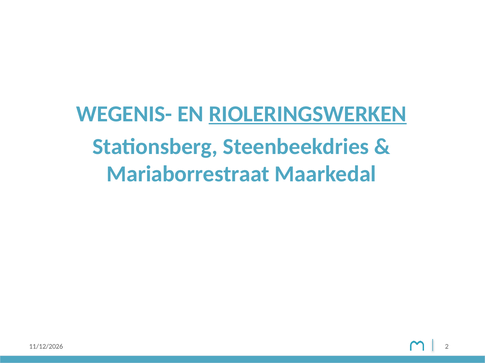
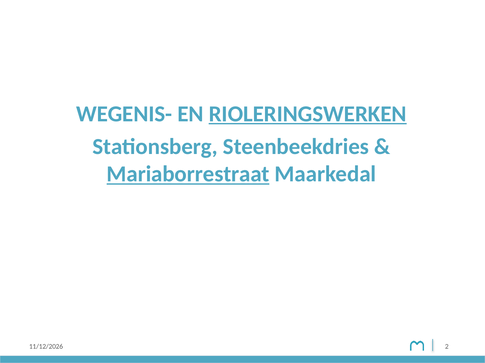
Mariaborrestraat underline: none -> present
